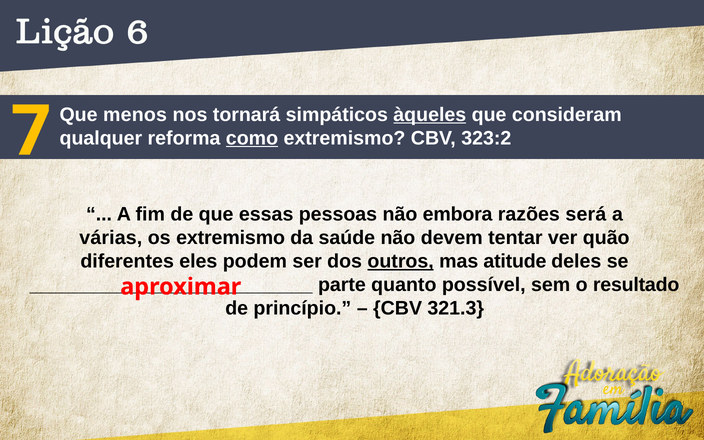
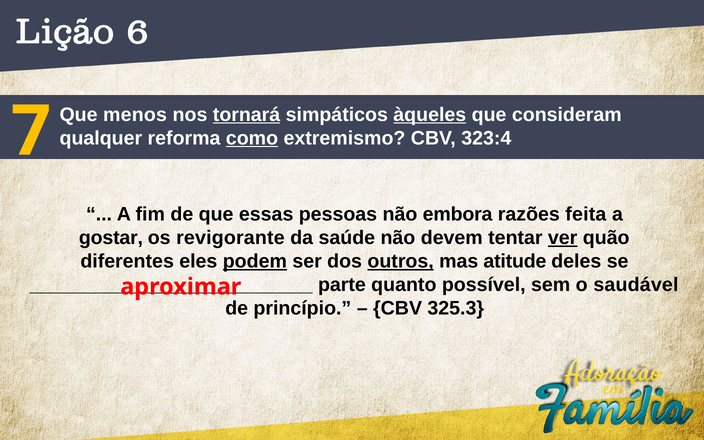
tornará underline: none -> present
323:2: 323:2 -> 323:4
será: será -> feita
várias: várias -> gostar
os extremismo: extremismo -> revigorante
ver underline: none -> present
podem underline: none -> present
resultado: resultado -> saudável
321.3: 321.3 -> 325.3
